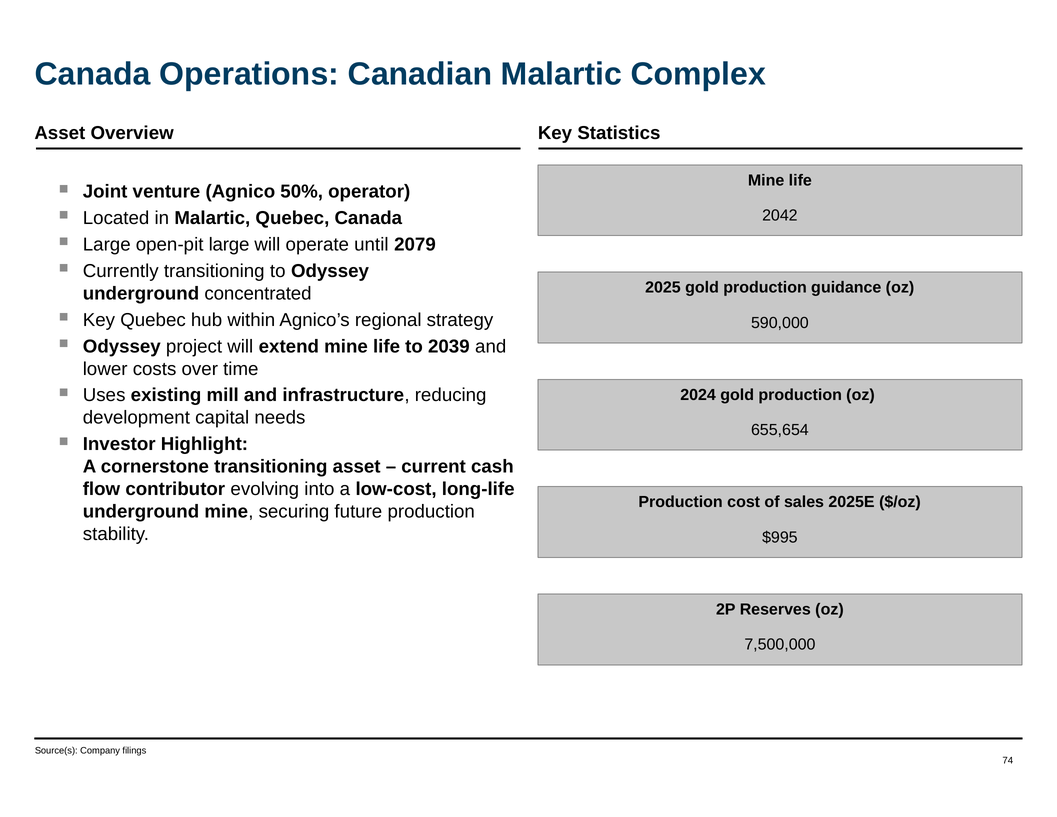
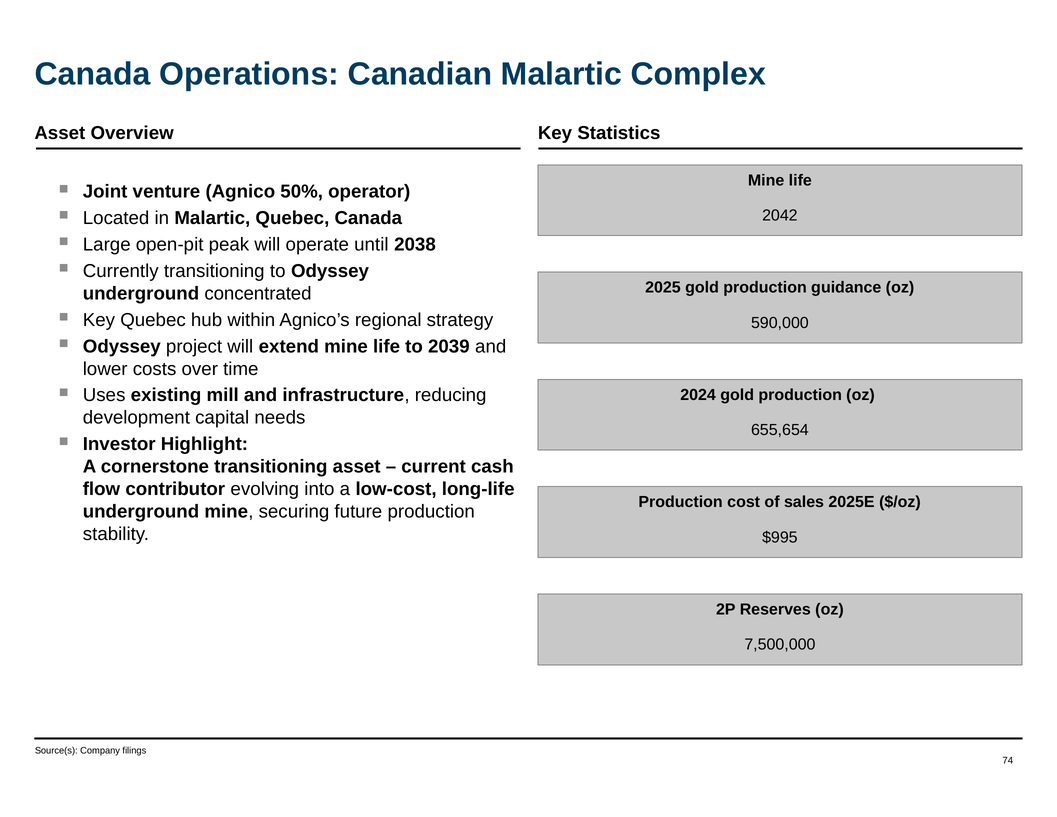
open-pit large: large -> peak
2079: 2079 -> 2038
